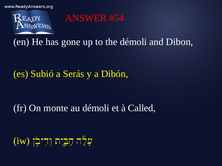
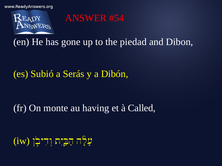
the démoli: démoli -> piedad
au démoli: démoli -> having
